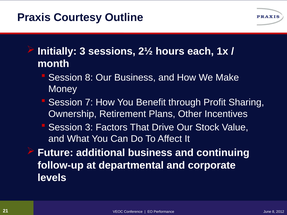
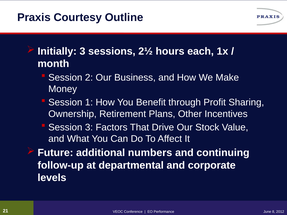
Session 8: 8 -> 2
7: 7 -> 1
additional business: business -> numbers
